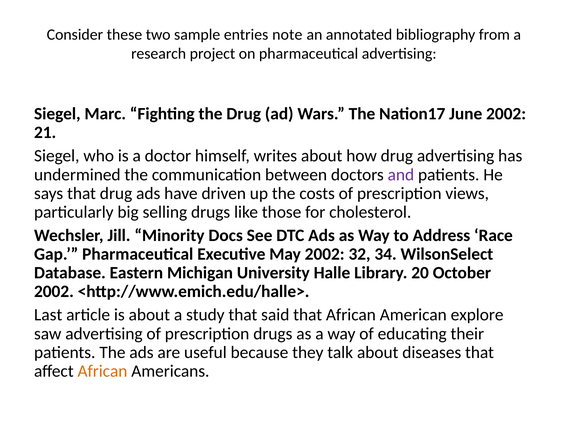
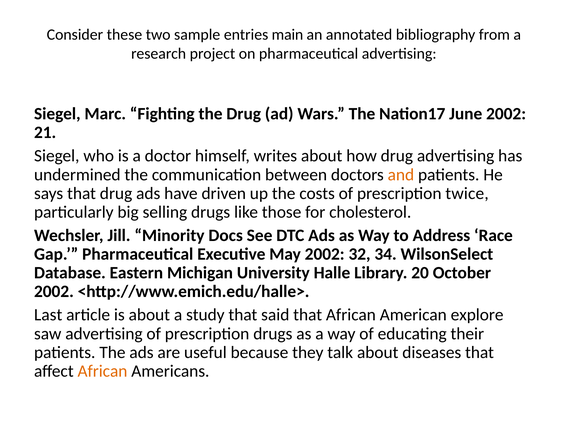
note: note -> main
and colour: purple -> orange
views: views -> twice
